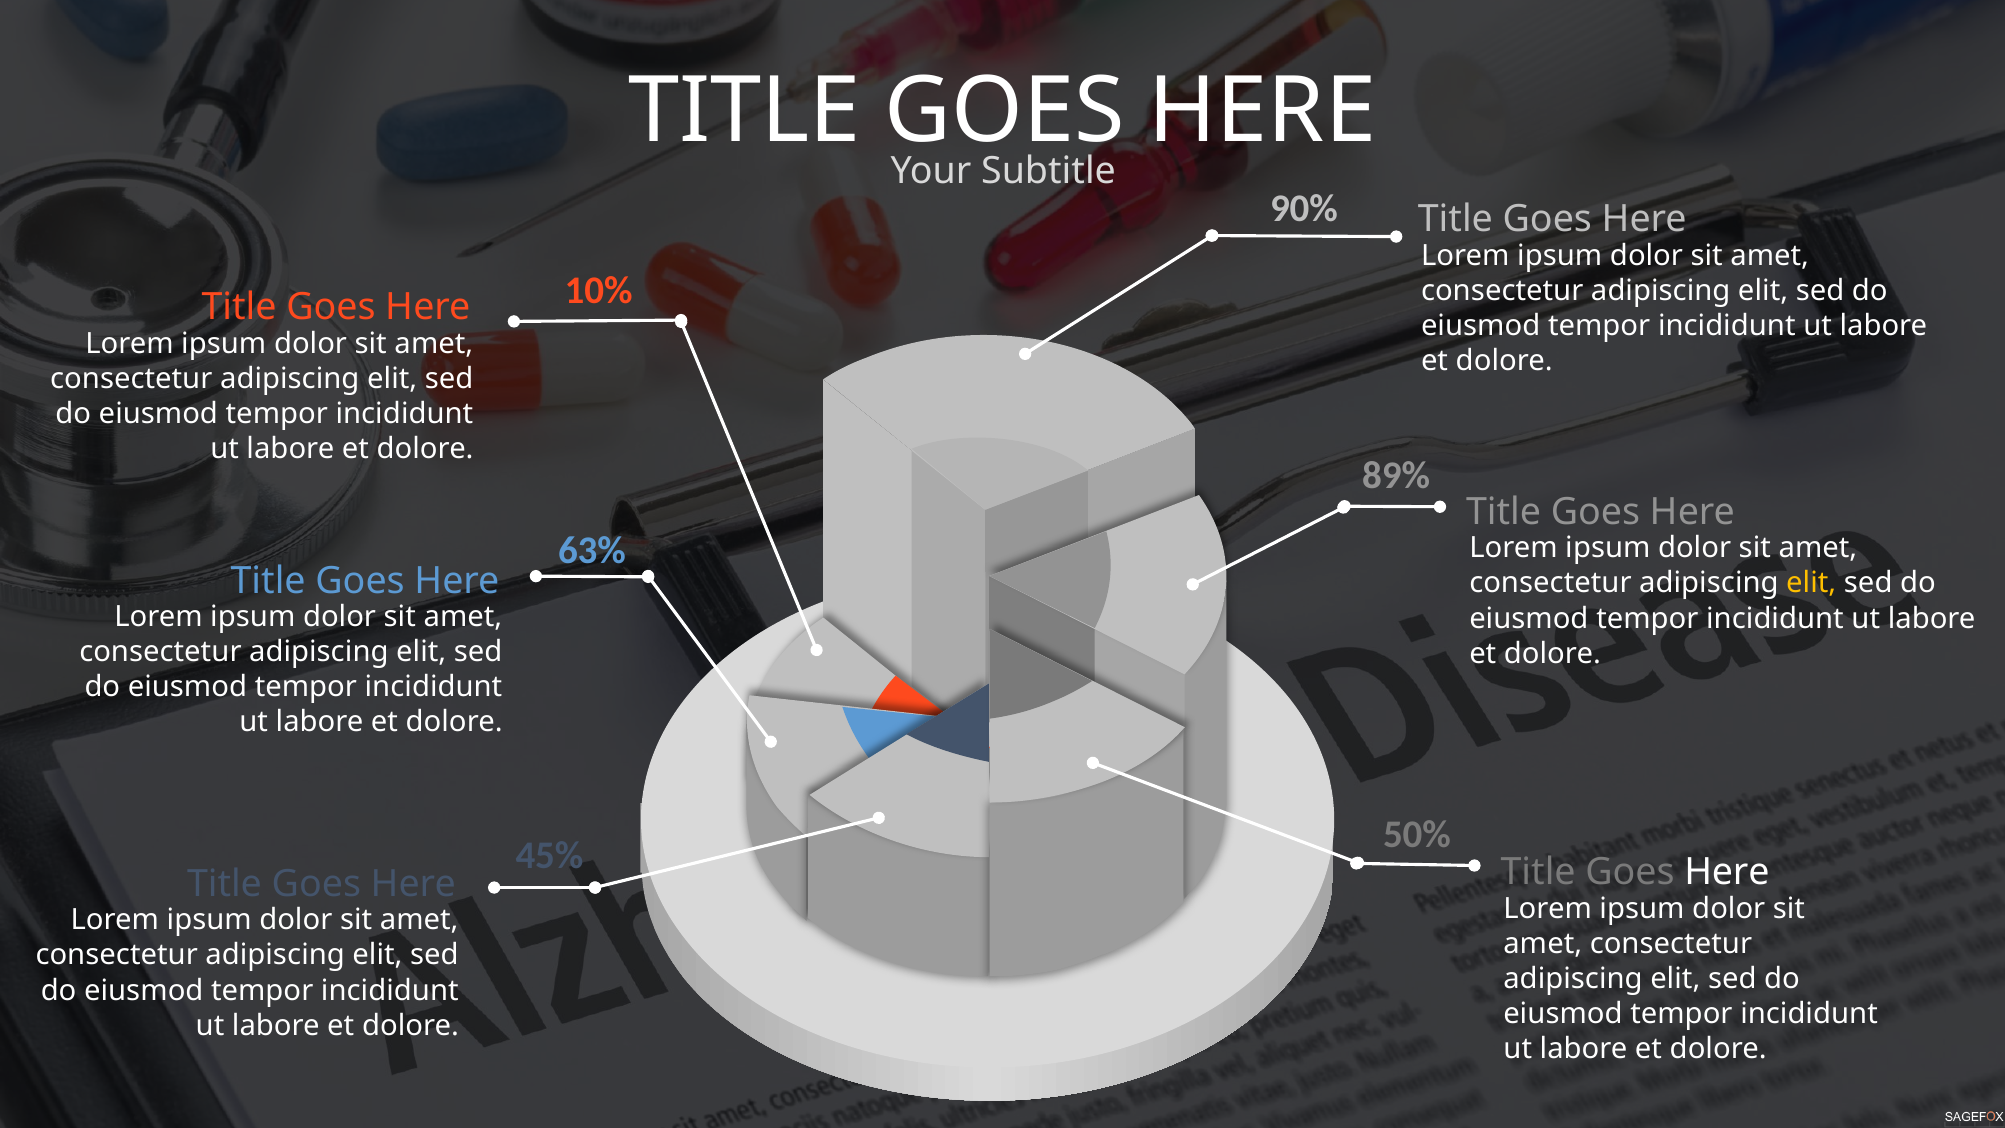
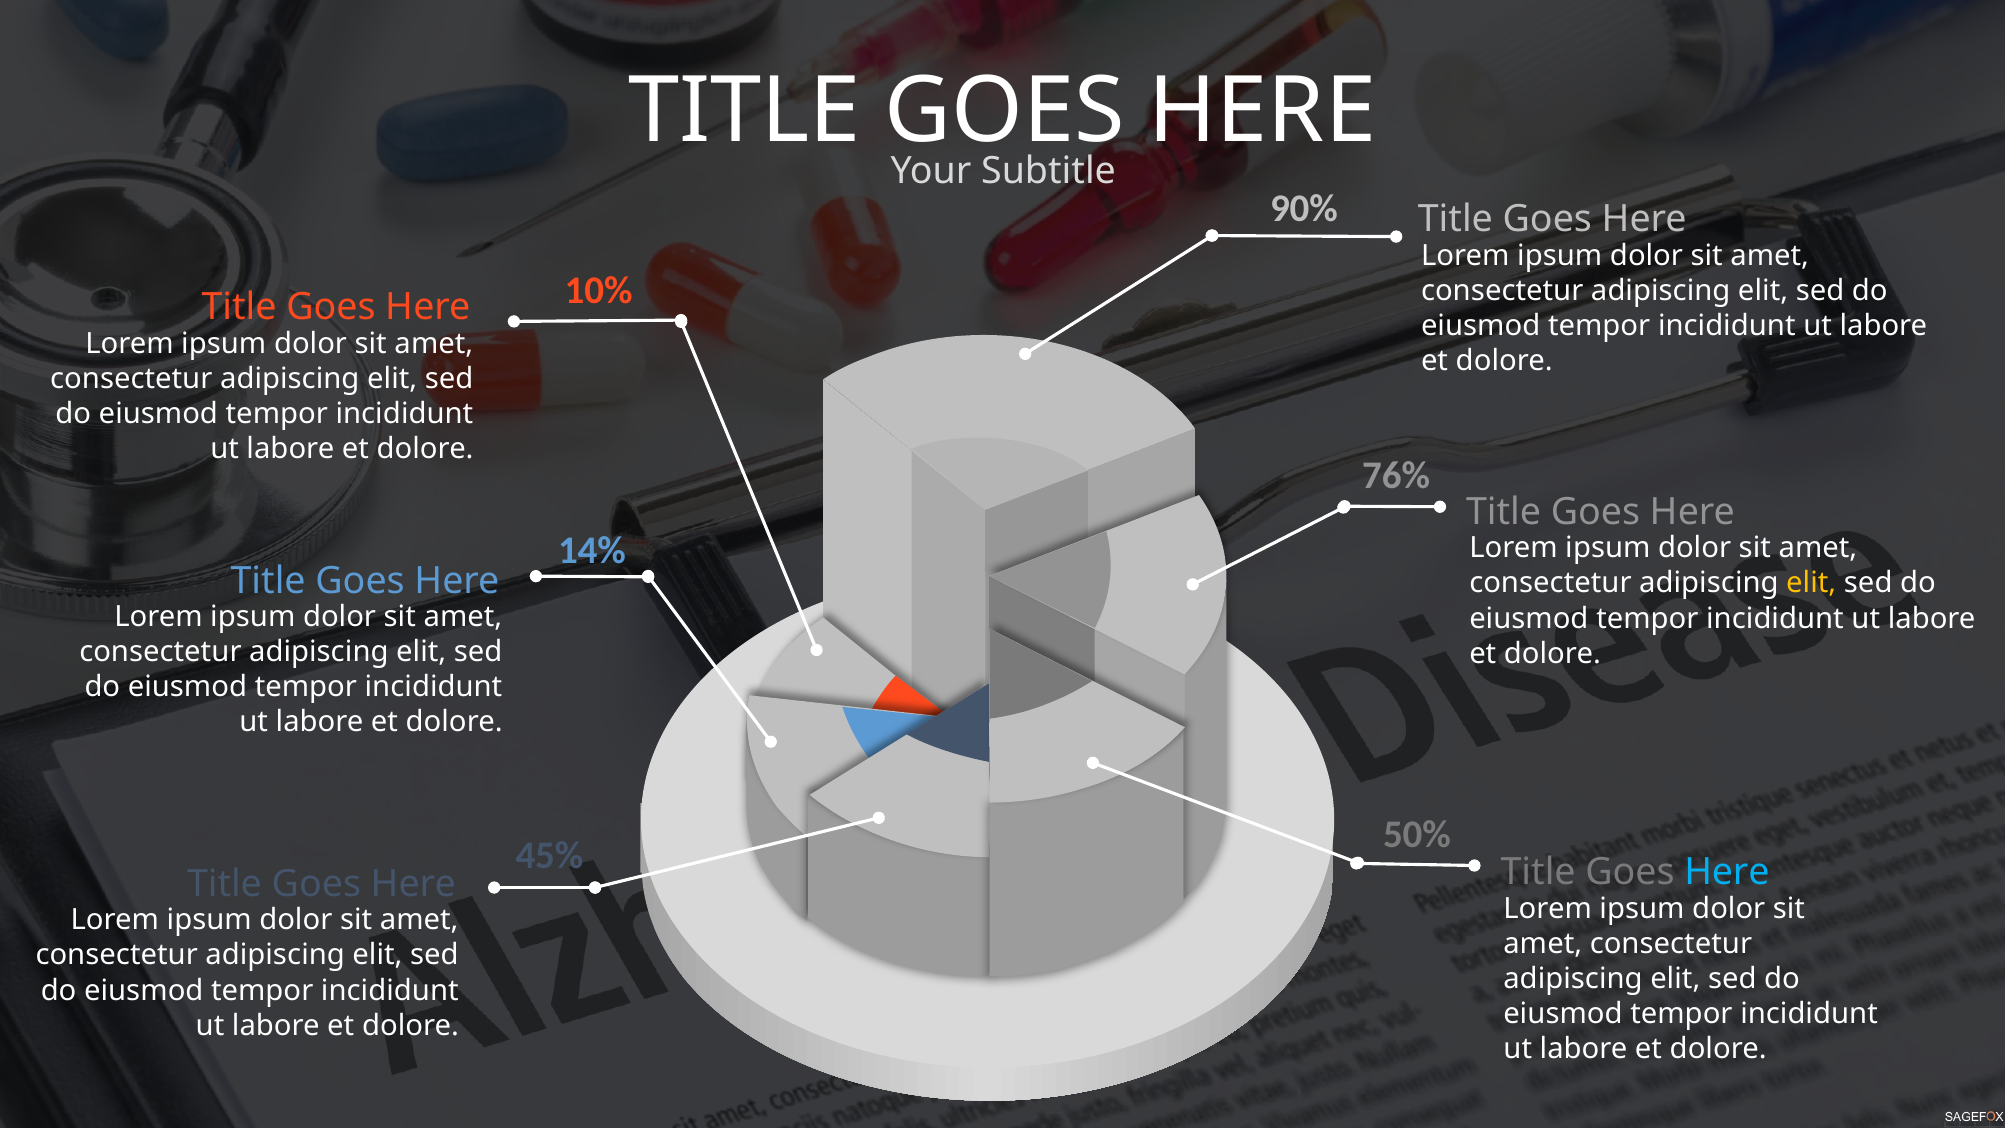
89%: 89% -> 76%
63%: 63% -> 14%
Here at (1727, 872) colour: white -> light blue
